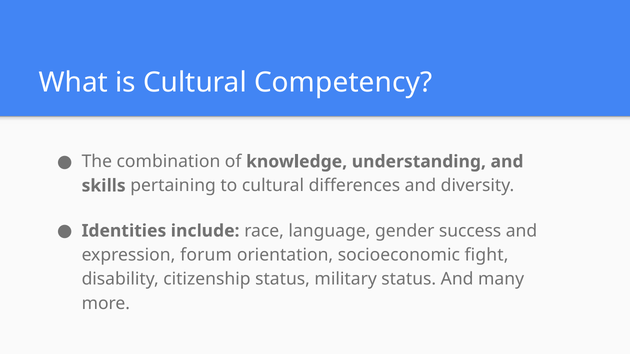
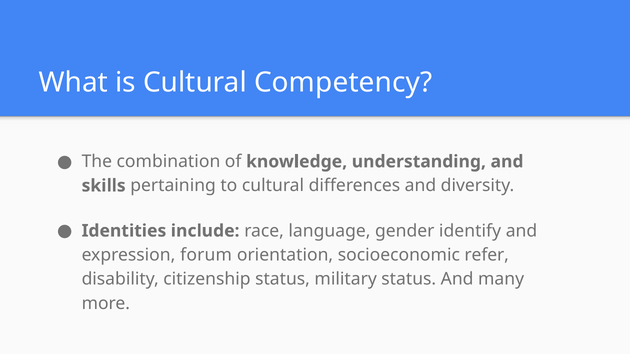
success: success -> identify
fight: fight -> refer
